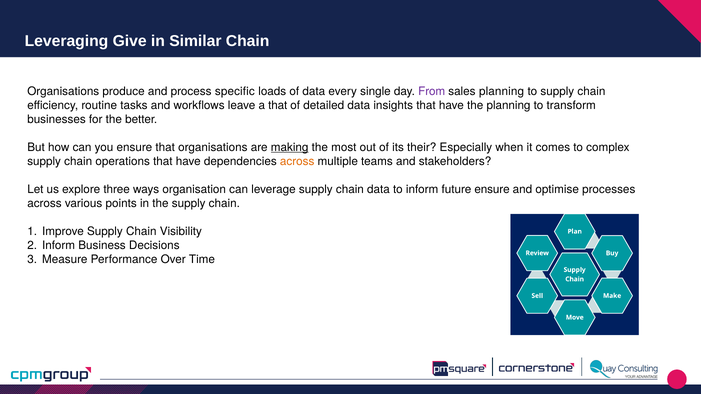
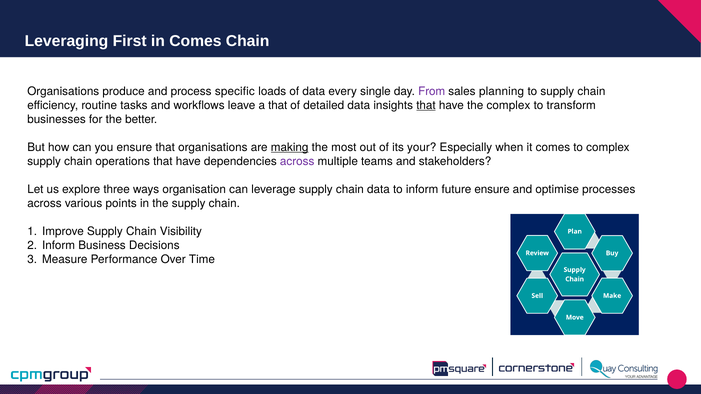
Give: Give -> First
in Similar: Similar -> Comes
that at (426, 105) underline: none -> present
the planning: planning -> complex
their: their -> your
across at (297, 161) colour: orange -> purple
